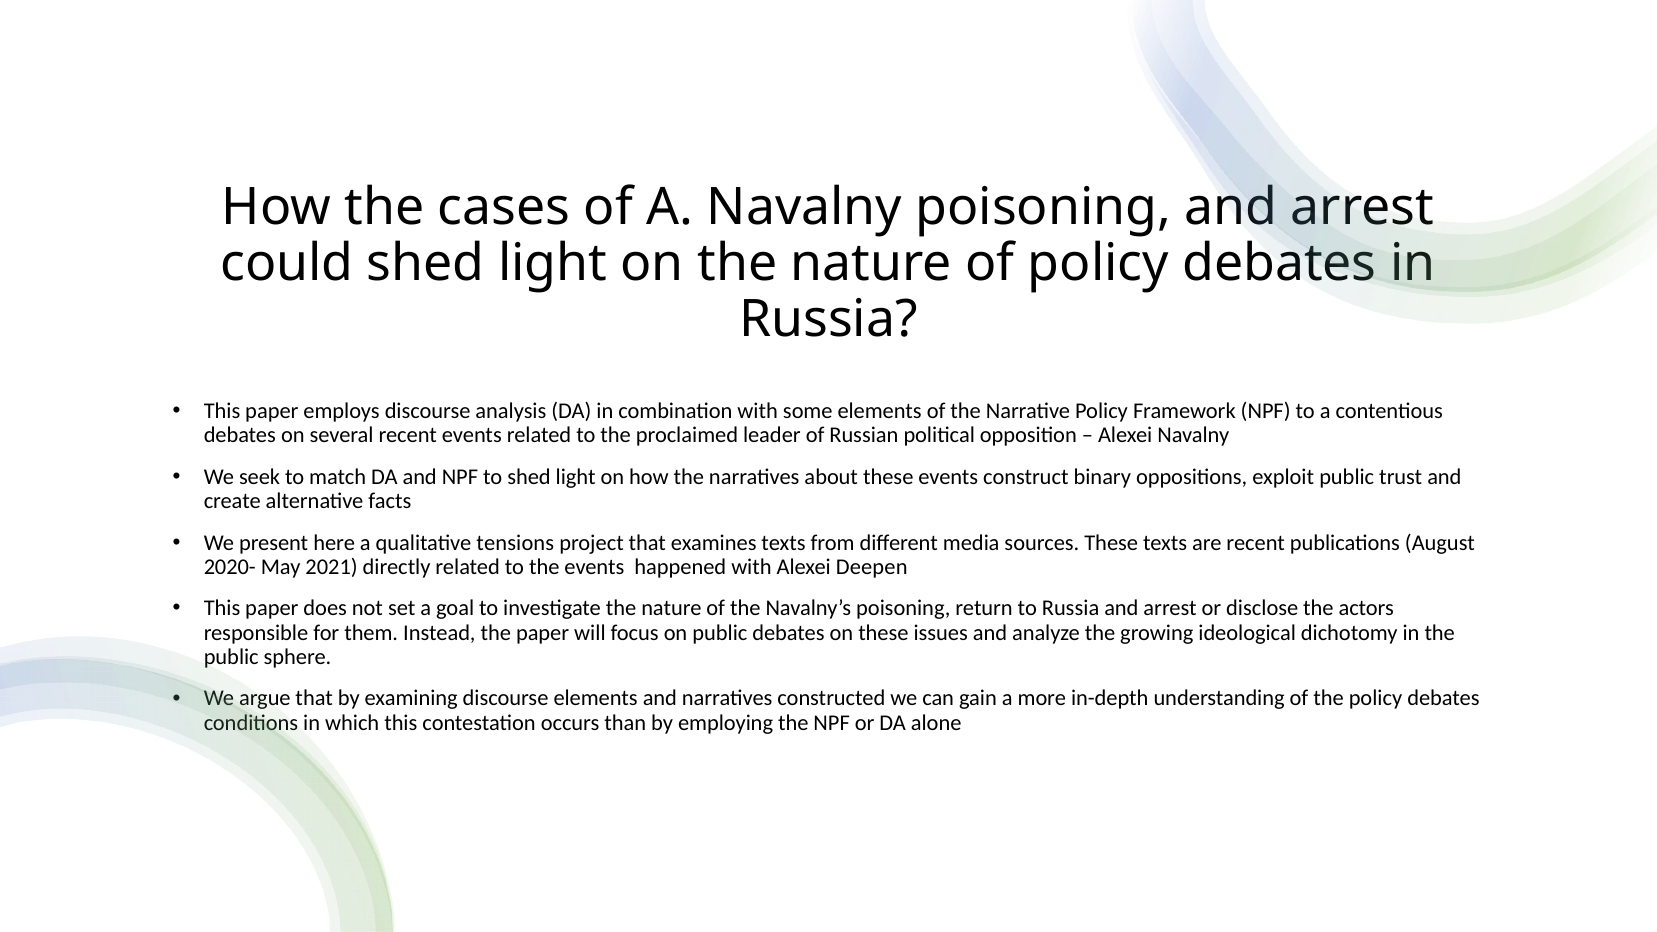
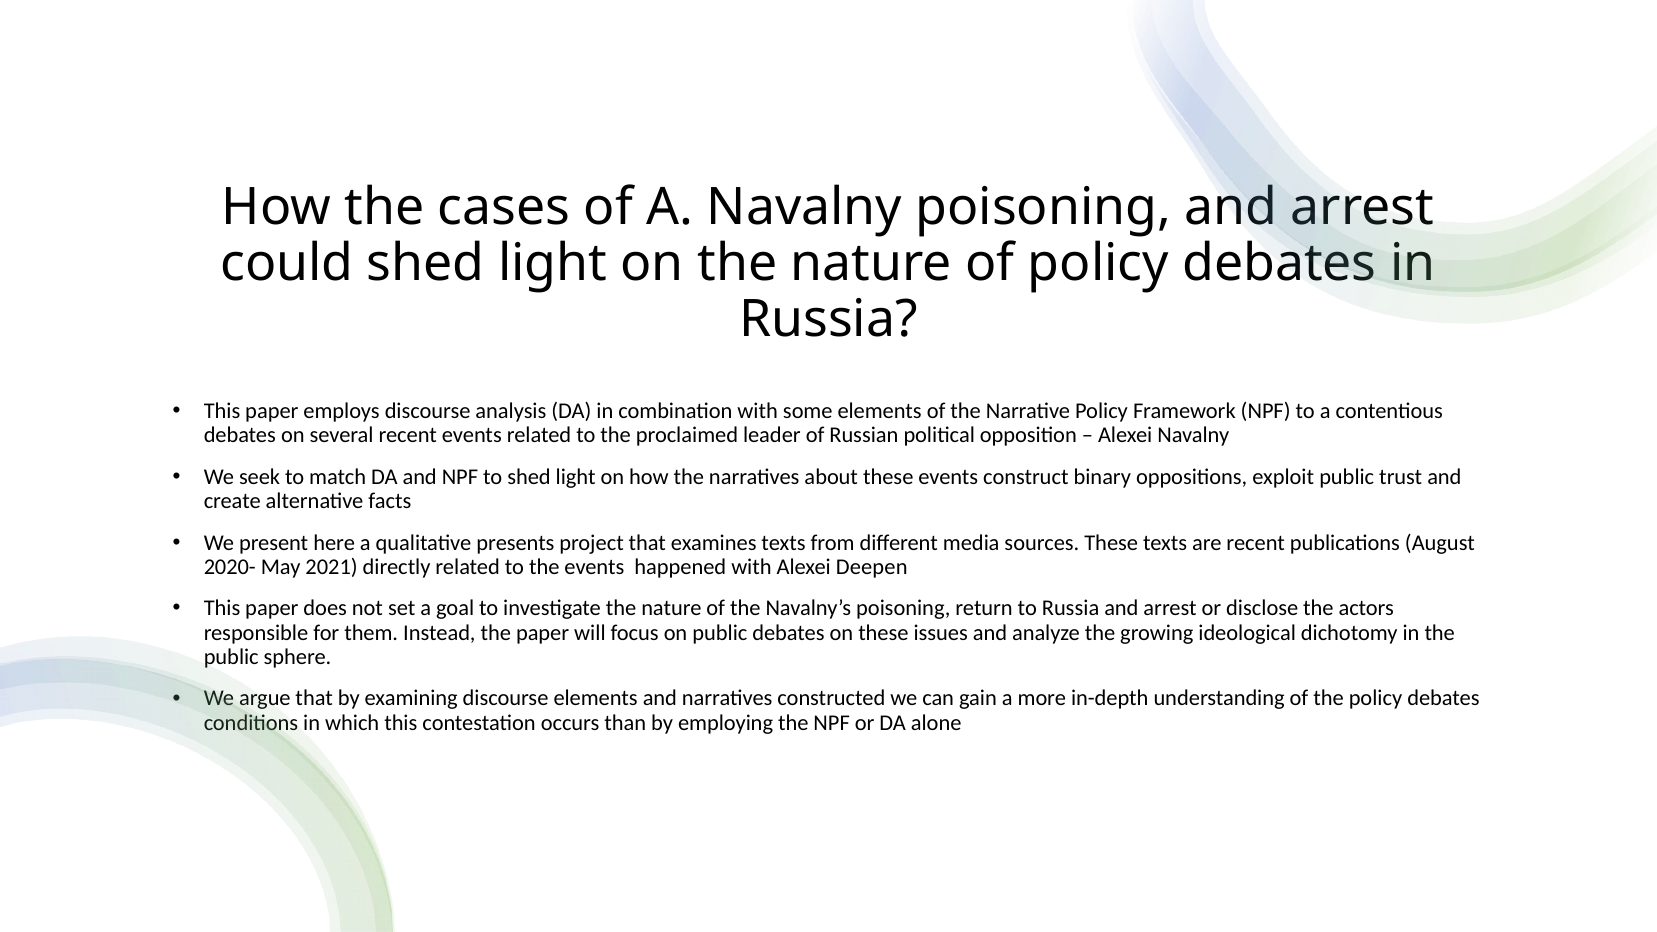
tensions: tensions -> presents
